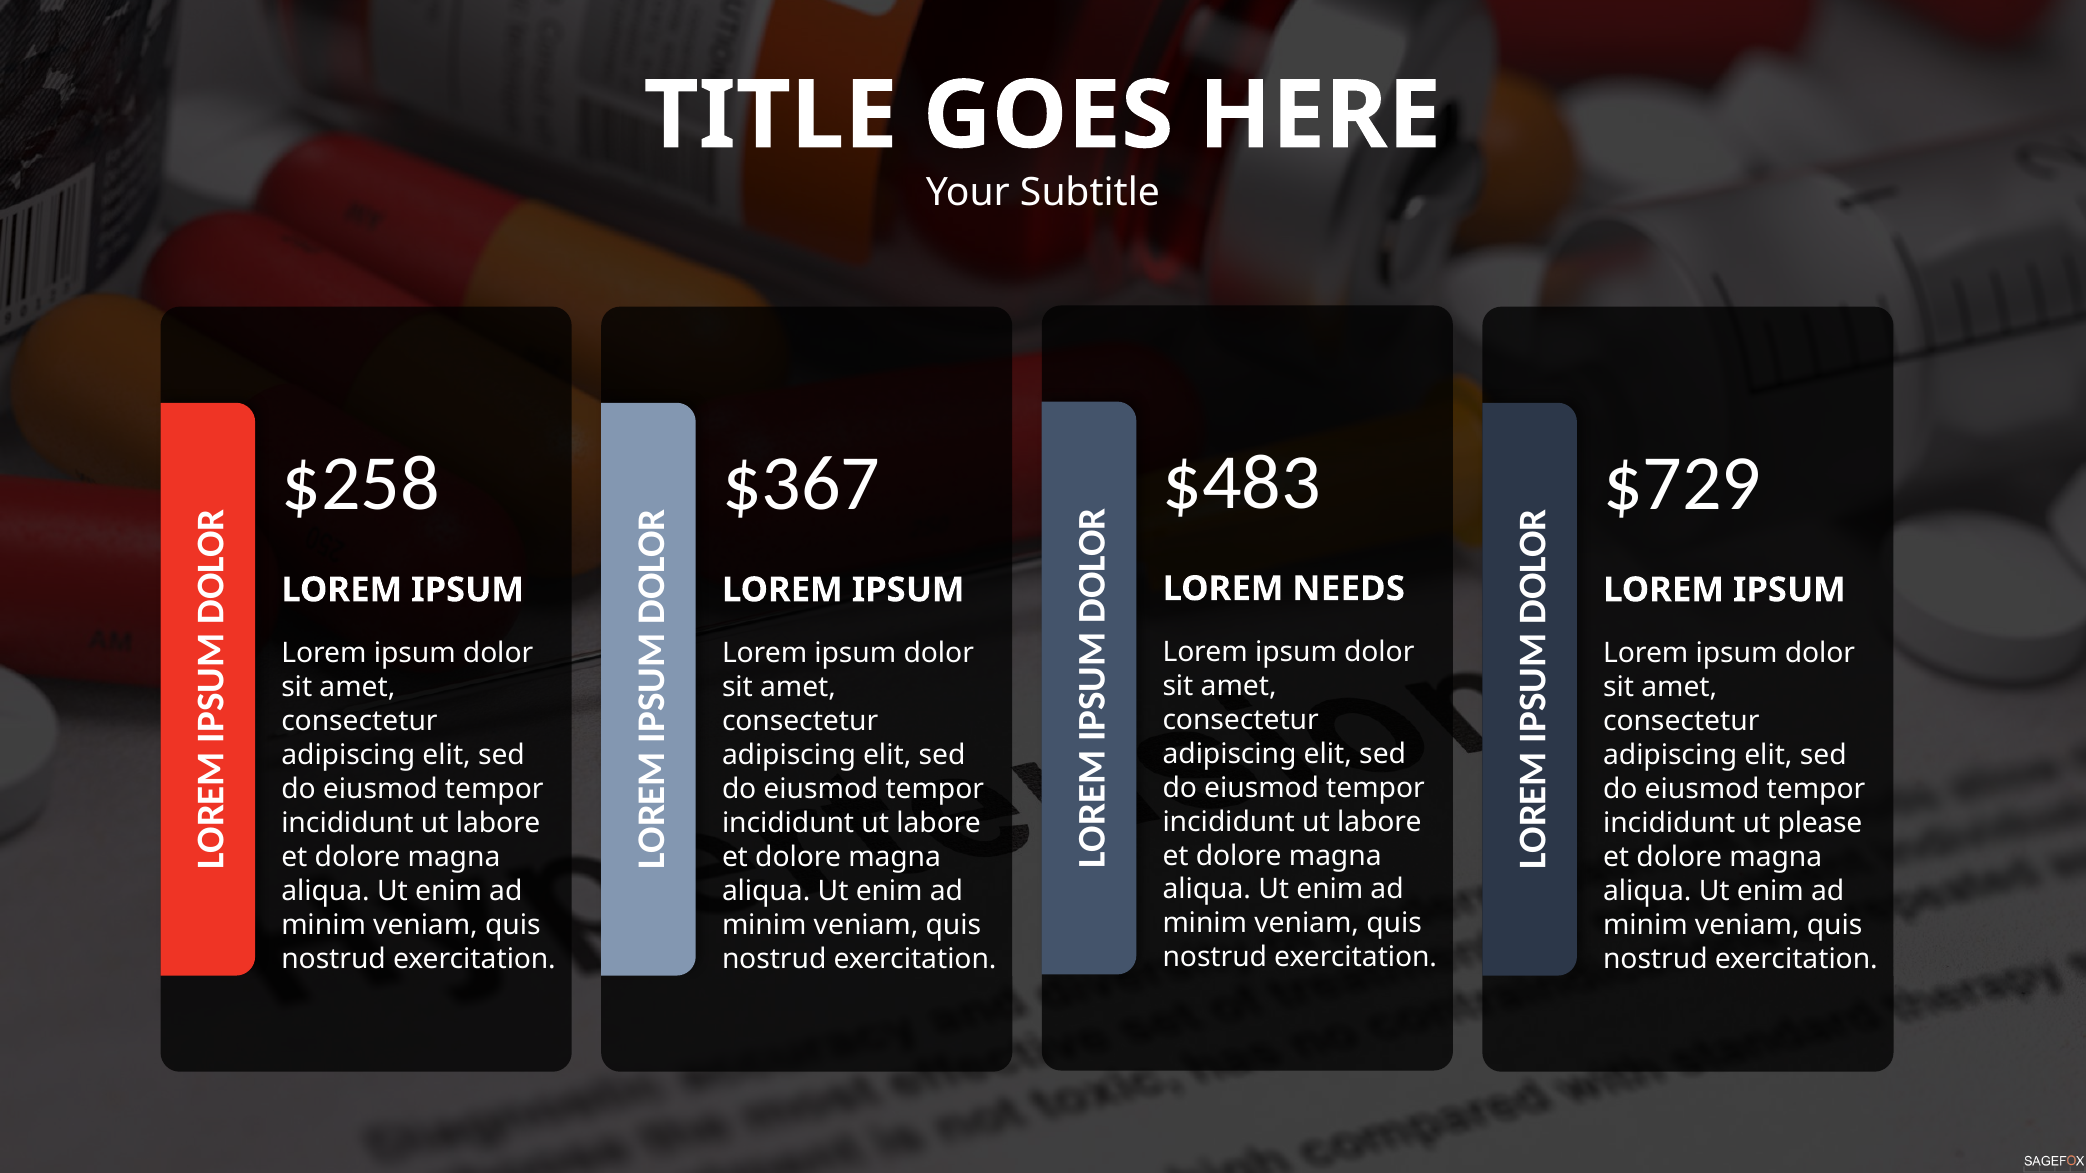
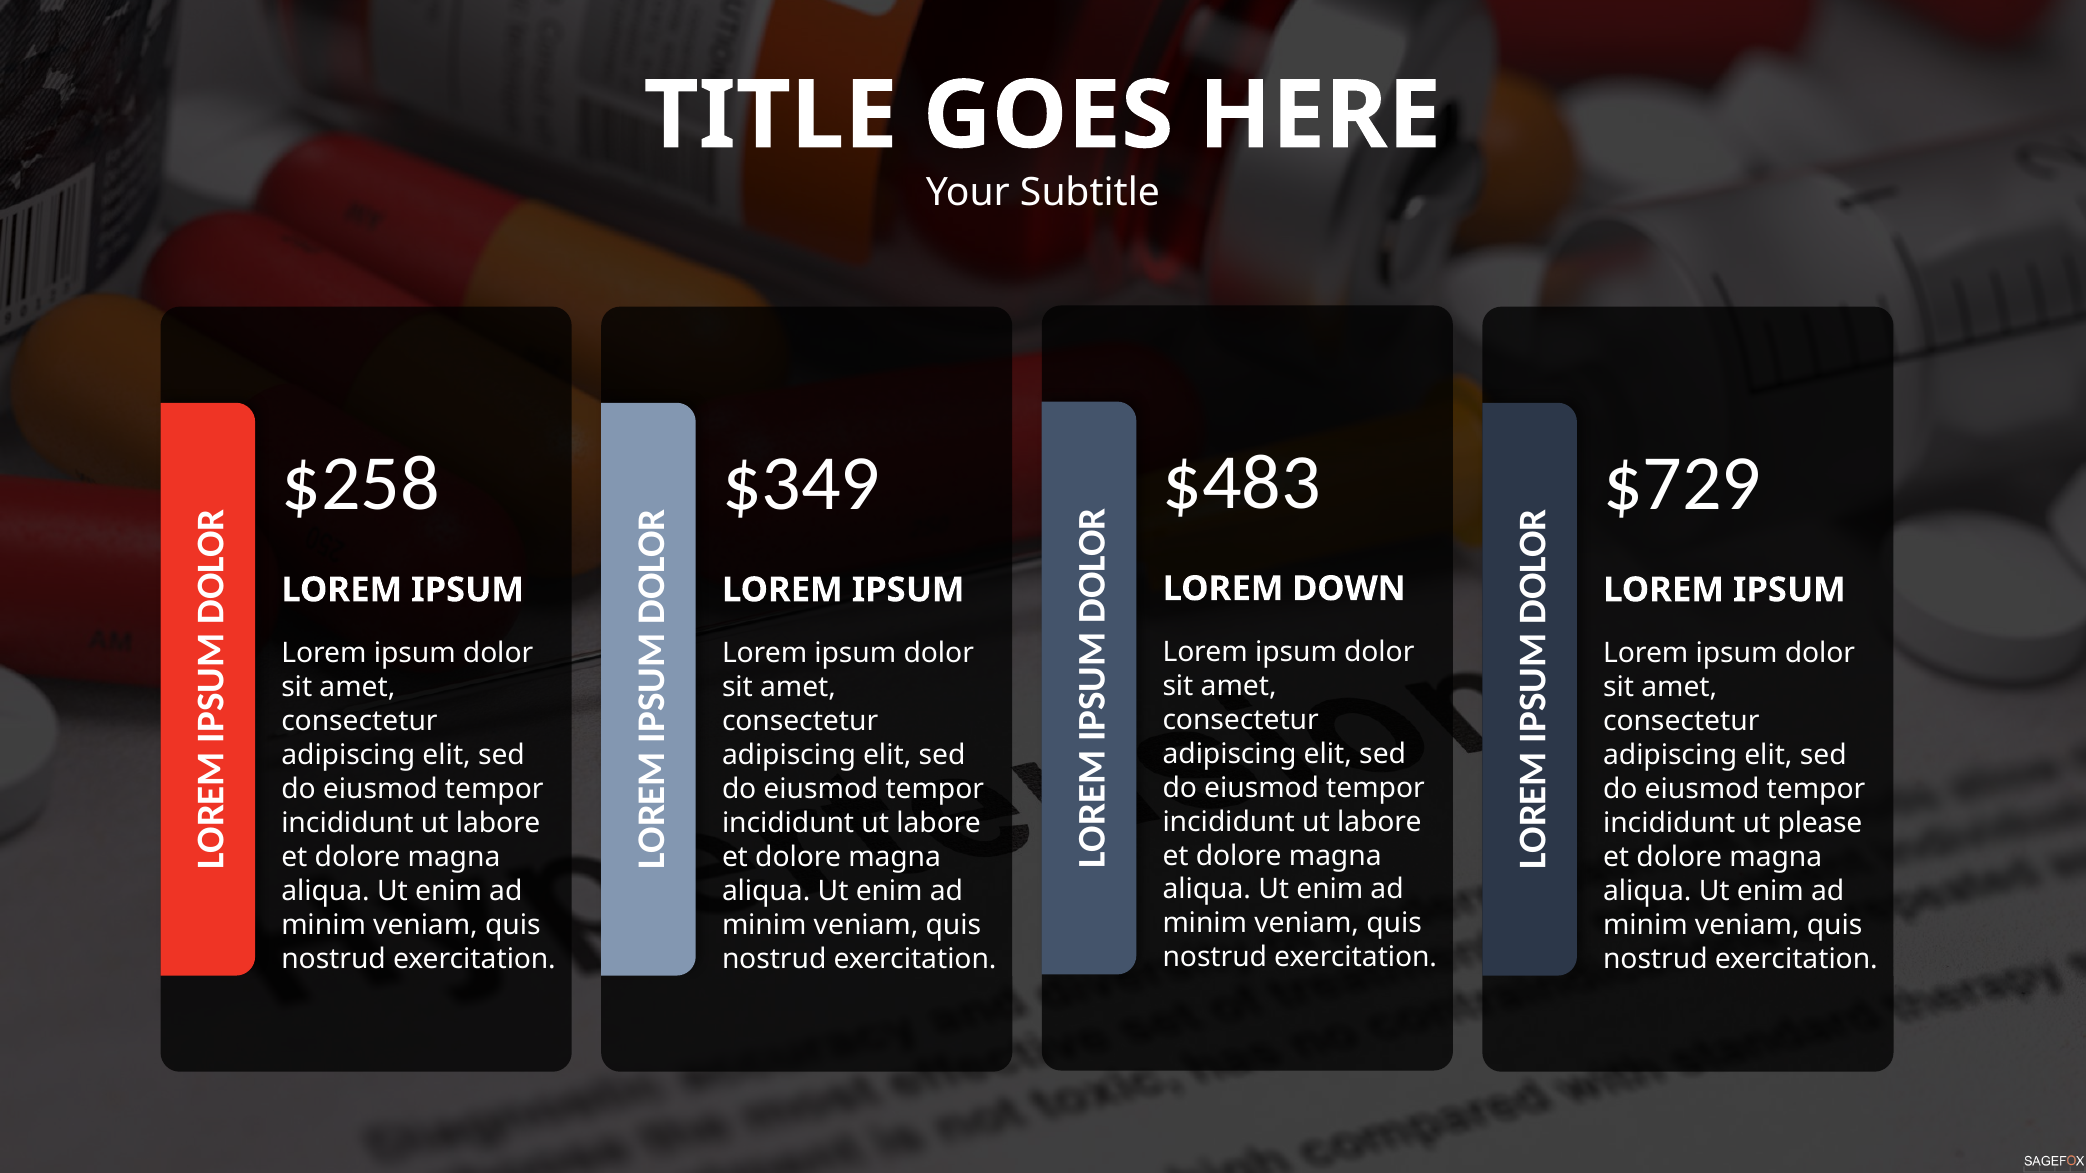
$367: $367 -> $349
NEEDS: NEEDS -> DOWN
